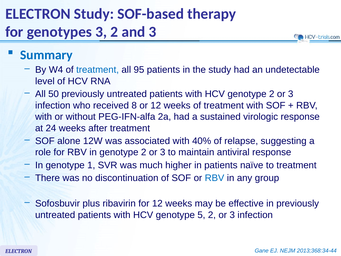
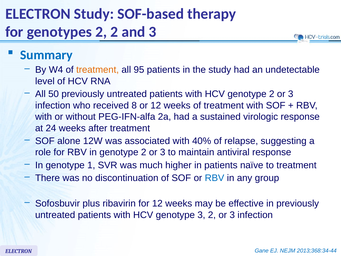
genotypes 3: 3 -> 2
treatment at (98, 70) colour: blue -> orange
genotype 5: 5 -> 3
